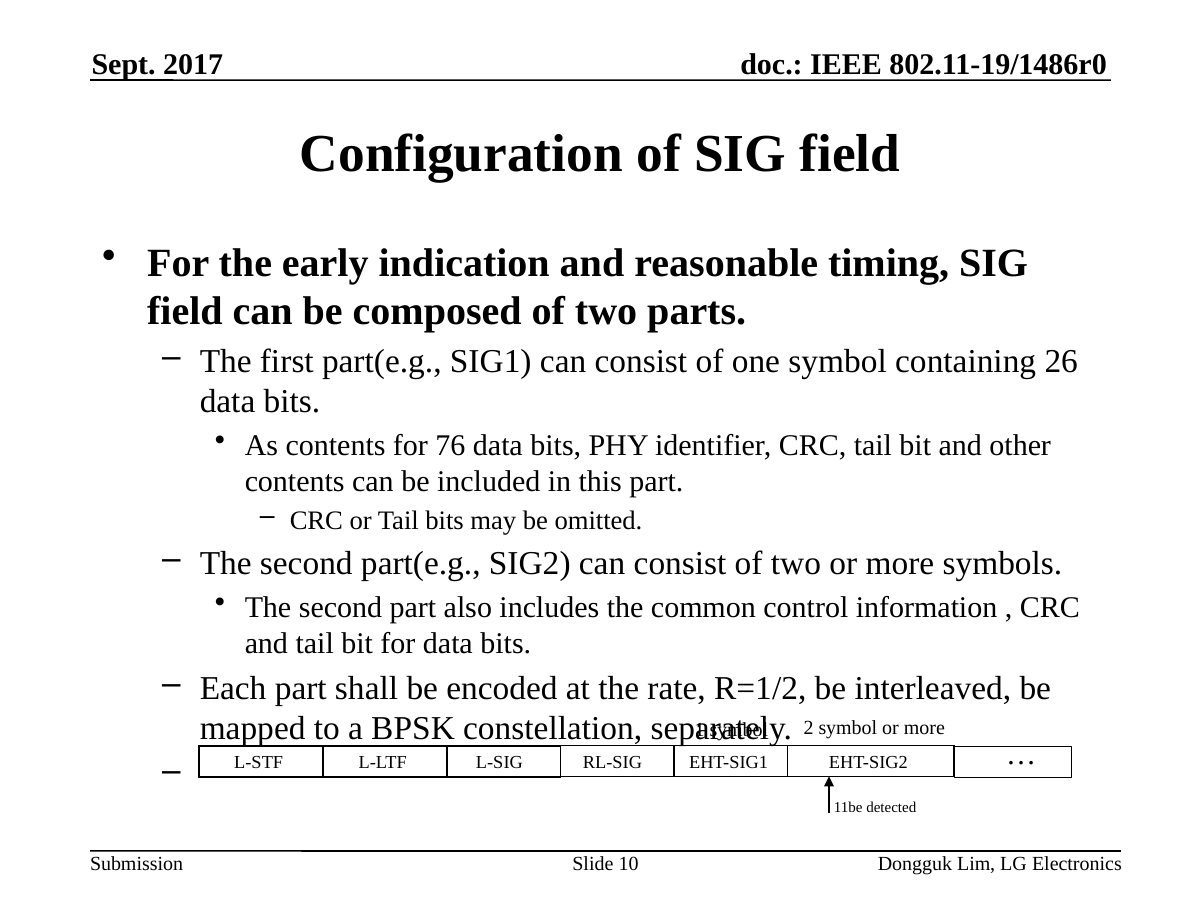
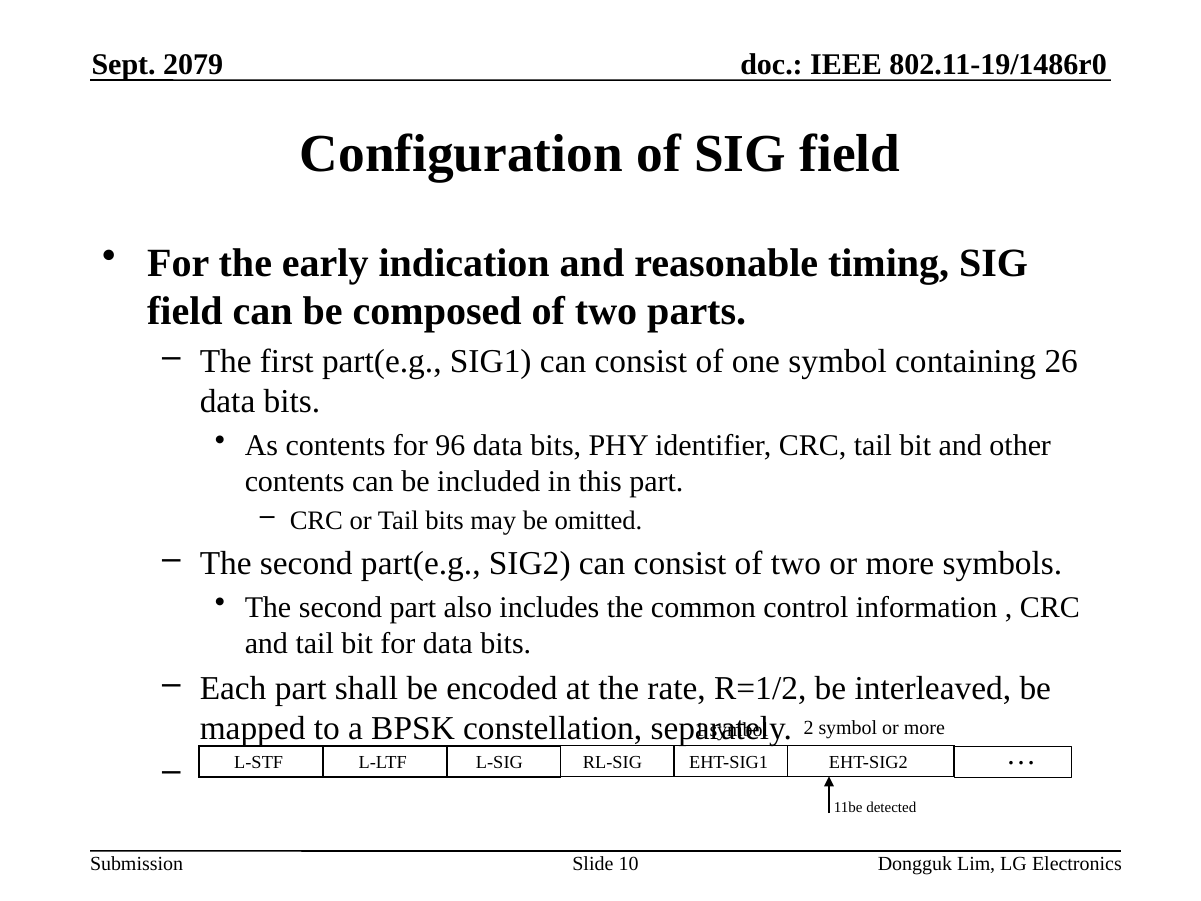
2017: 2017 -> 2079
76: 76 -> 96
